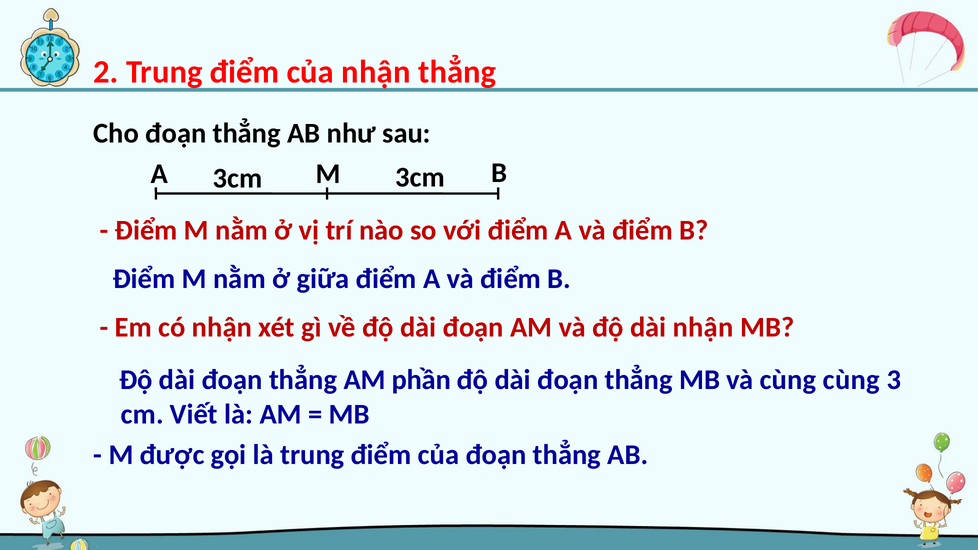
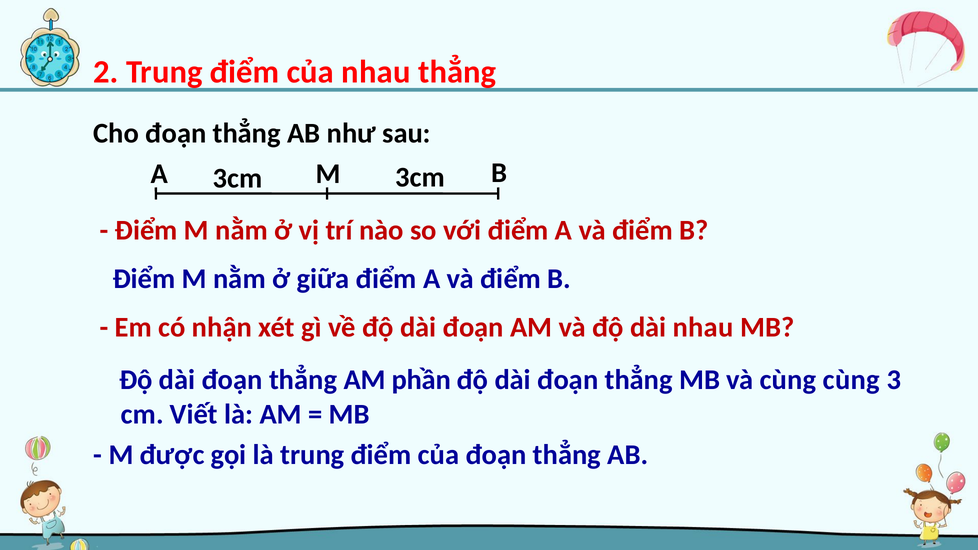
của nhận: nhận -> nhau
dài nhận: nhận -> nhau
